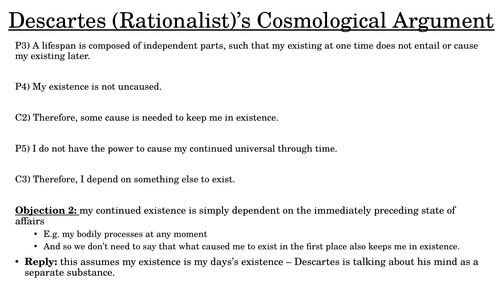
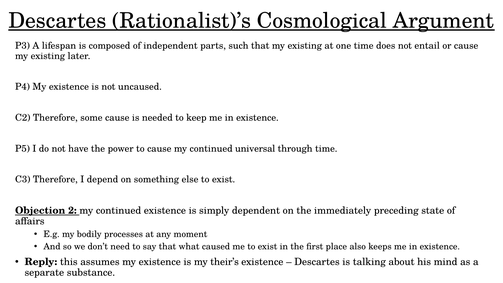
days’s: days’s -> their’s
